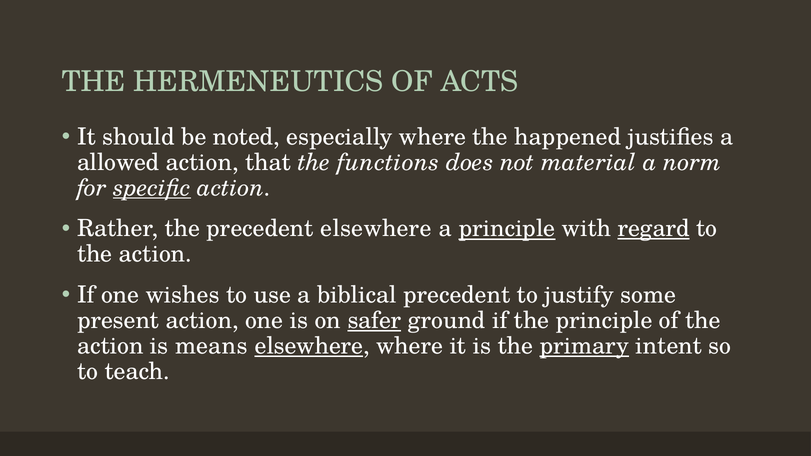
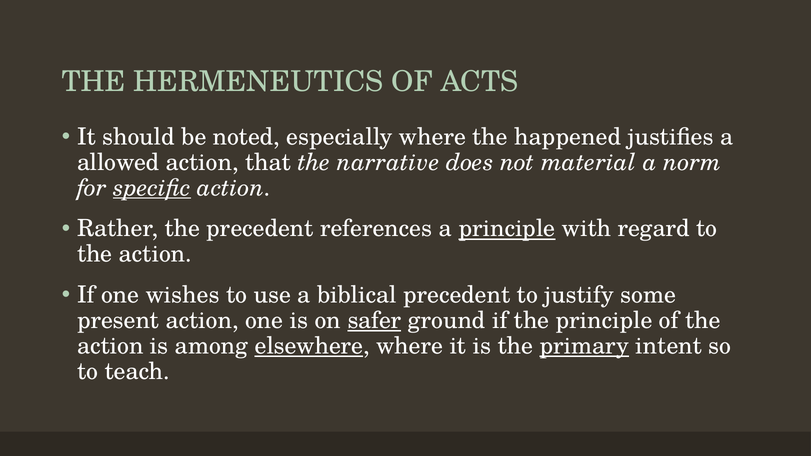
functions: functions -> narrative
precedent elsewhere: elsewhere -> references
regard underline: present -> none
means: means -> among
